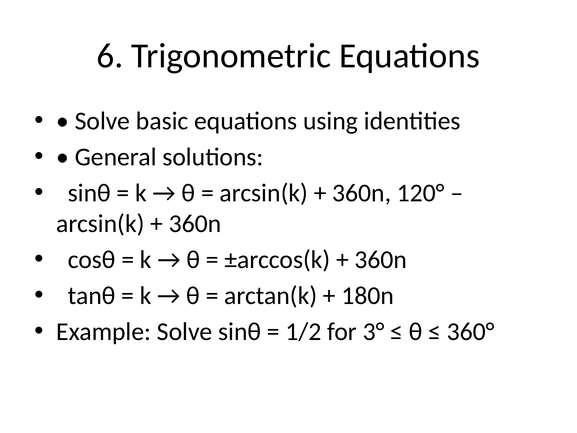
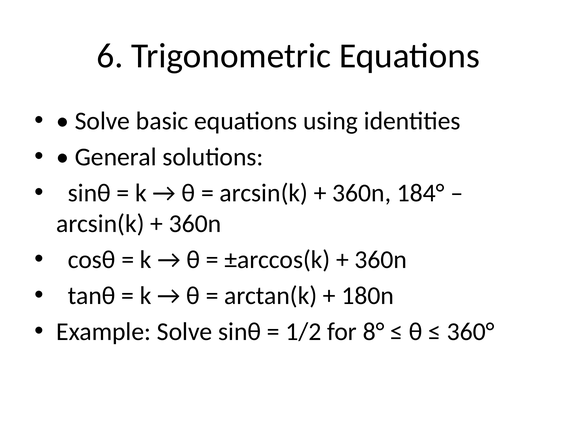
120°: 120° -> 184°
3°: 3° -> 8°
